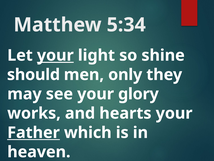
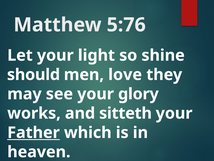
5:34: 5:34 -> 5:76
your at (55, 55) underline: present -> none
only: only -> love
hearts: hearts -> sitteth
